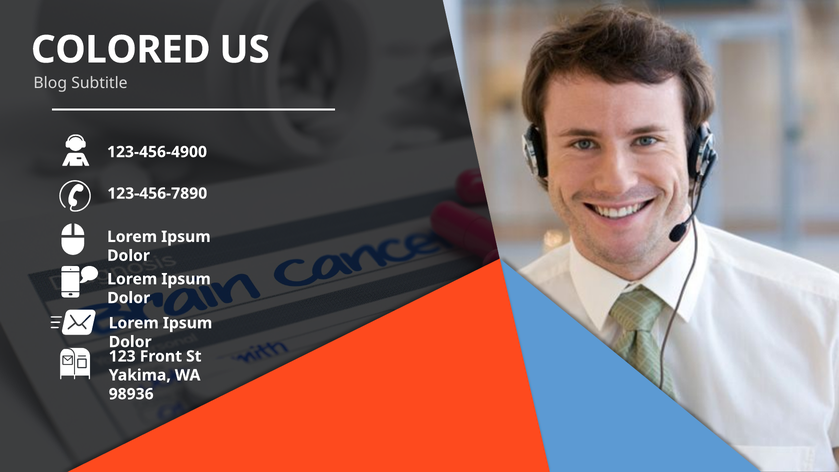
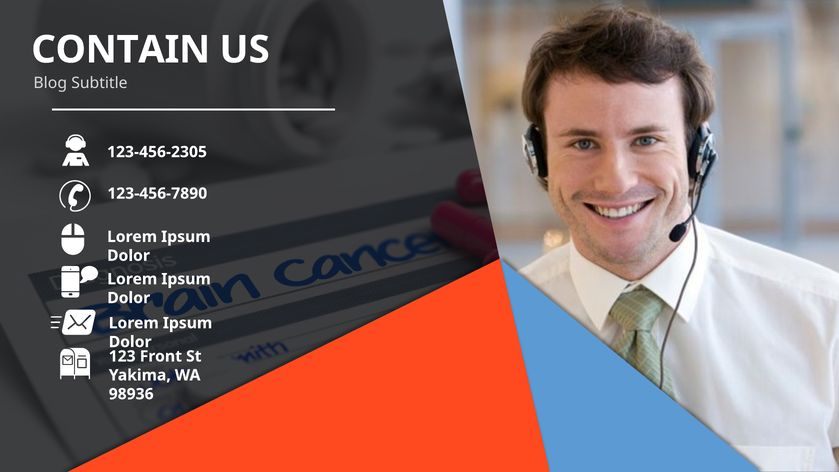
COLORED: COLORED -> CONTAIN
123-456-4900: 123-456-4900 -> 123-456-2305
